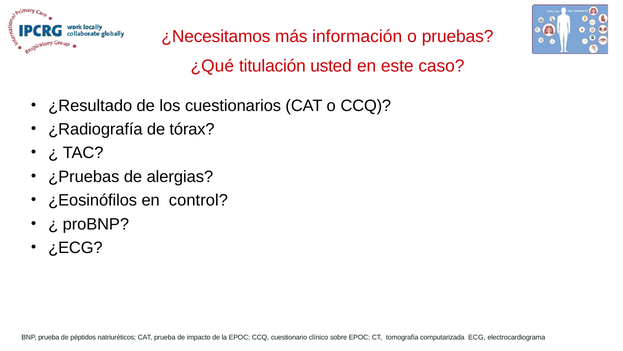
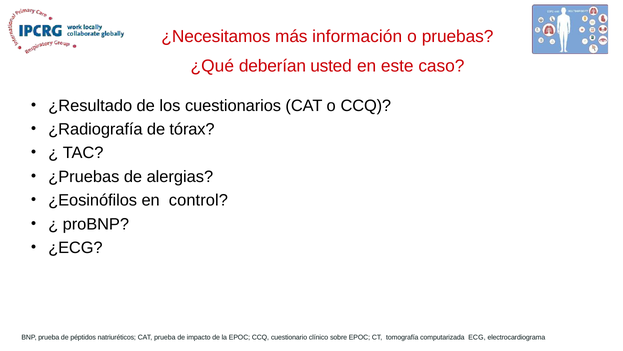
titulación: titulación -> deberían
